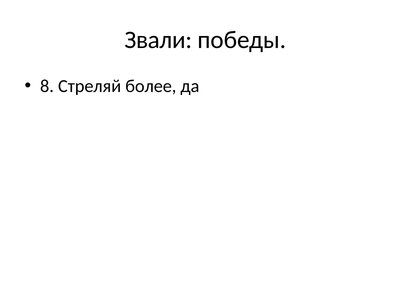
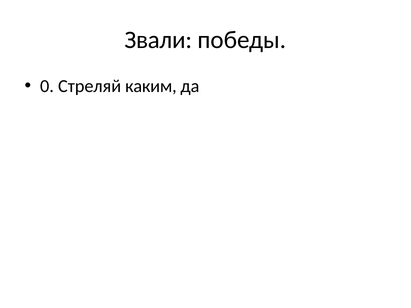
8: 8 -> 0
более: более -> каким
